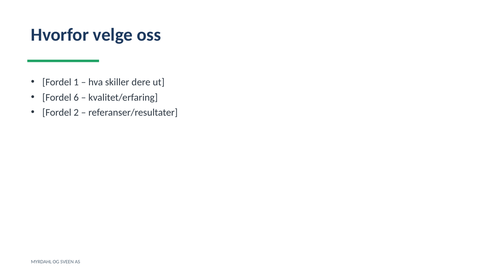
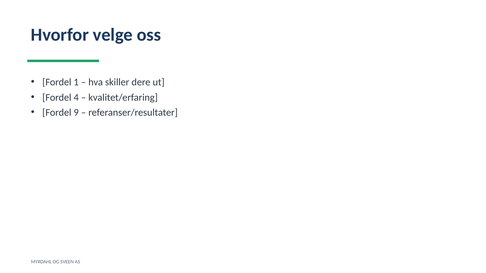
6: 6 -> 4
2: 2 -> 9
